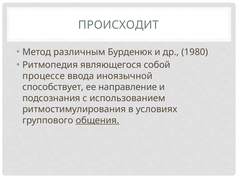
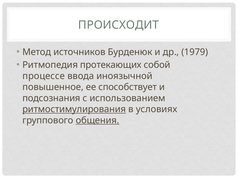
различным: различным -> источников
1980: 1980 -> 1979
являющегося: являющегося -> протекающих
способствует: способствует -> повышенное
направление: направление -> способствует
ритмостимулирования underline: none -> present
